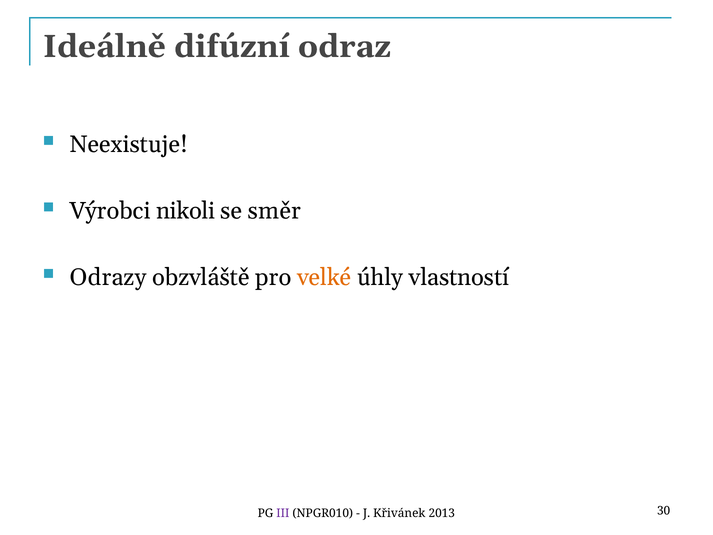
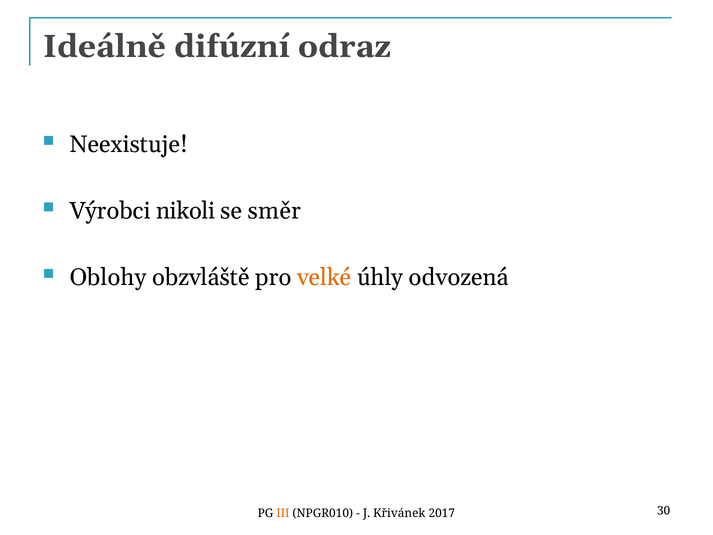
Odrazy: Odrazy -> Oblohy
vlastností: vlastností -> odvozená
III colour: purple -> orange
2013: 2013 -> 2017
